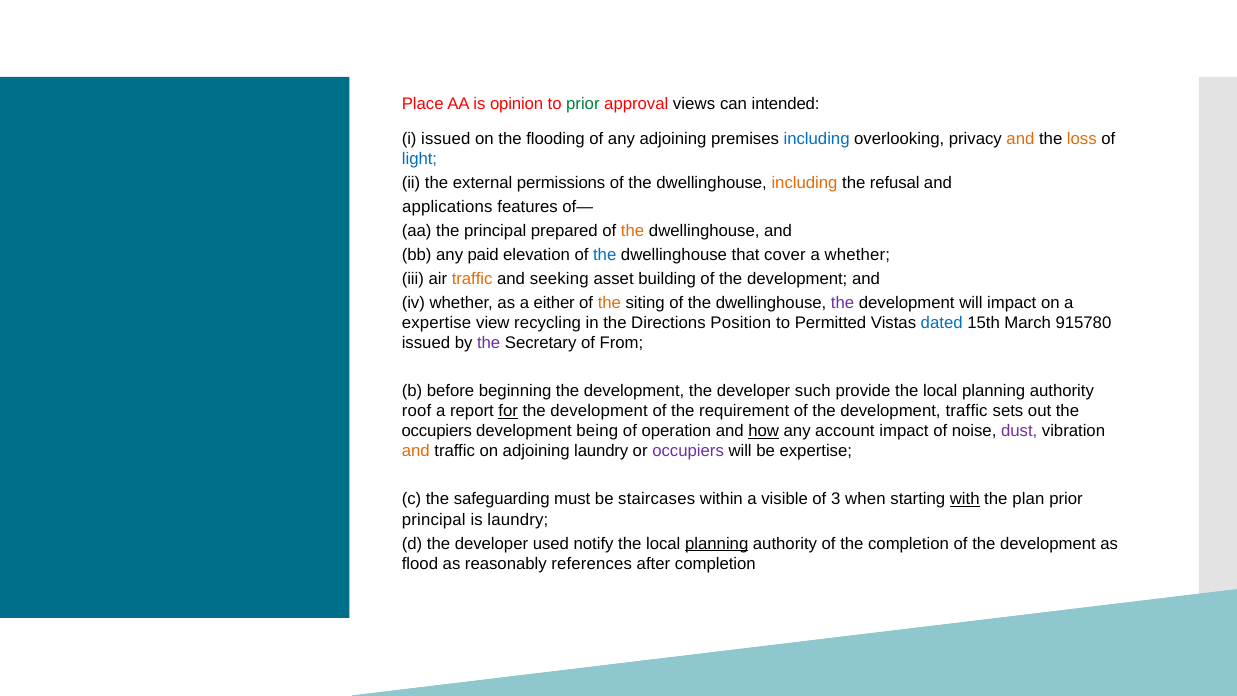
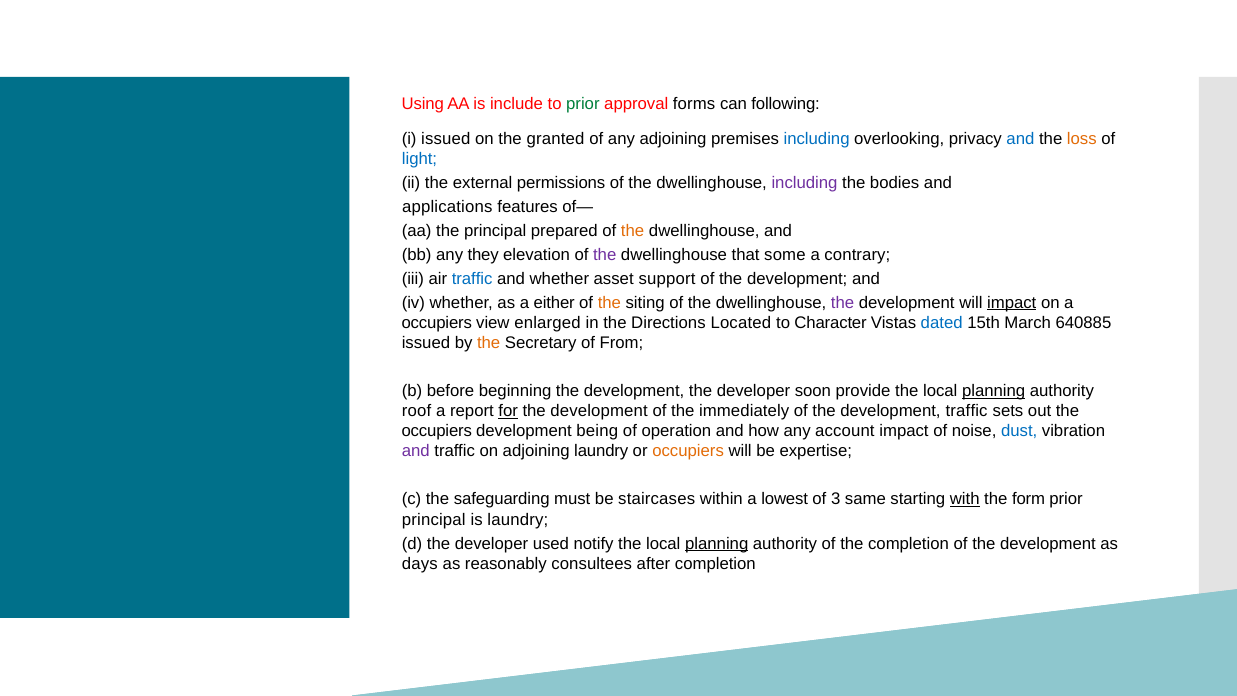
Place: Place -> Using
opinion: opinion -> include
views: views -> forms
intended: intended -> following
flooding: flooding -> granted
and at (1020, 139) colour: orange -> blue
including at (805, 183) colour: orange -> purple
refusal: refusal -> bodies
paid: paid -> they
the at (605, 255) colour: blue -> purple
cover: cover -> some
a whether: whether -> contrary
traffic at (472, 279) colour: orange -> blue
and seeking: seeking -> whether
building: building -> support
impact at (1012, 303) underline: none -> present
expertise at (437, 323): expertise -> occupiers
recycling: recycling -> enlarged
Position: Position -> Located
Permitted: Permitted -> Character
915780: 915780 -> 640885
the at (489, 343) colour: purple -> orange
such: such -> soon
planning at (994, 391) underline: none -> present
requirement: requirement -> immediately
how underline: present -> none
dust colour: purple -> blue
and at (416, 451) colour: orange -> purple
occupiers at (688, 451) colour: purple -> orange
visible: visible -> lowest
when: when -> same
plan: plan -> form
flood: flood -> days
references: references -> consultees
